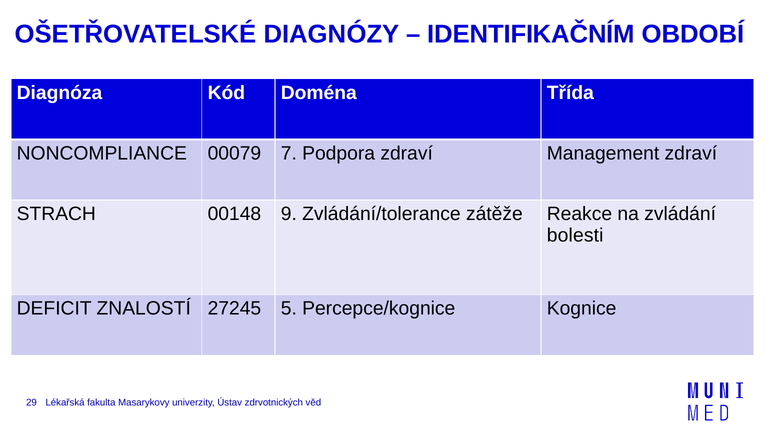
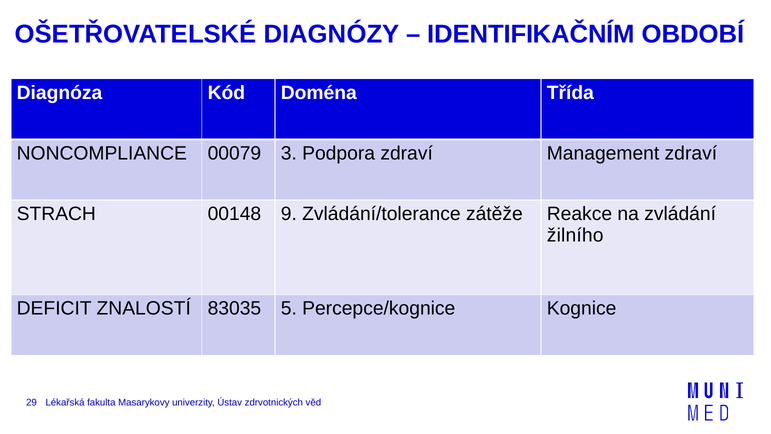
7: 7 -> 3
bolesti: bolesti -> žilního
27245: 27245 -> 83035
